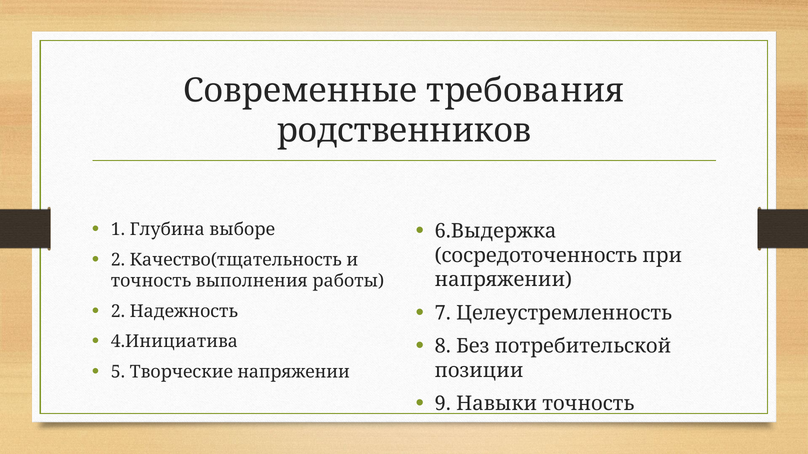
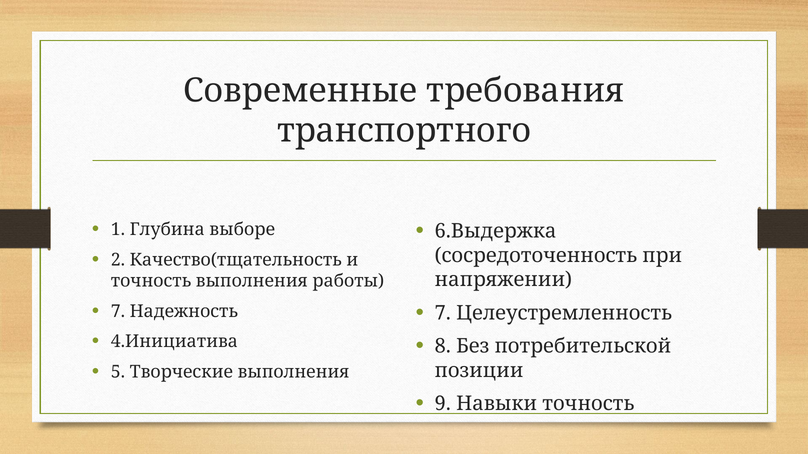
родственников: родственников -> транспортного
2 at (118, 312): 2 -> 7
Творческие напряжении: напряжении -> выполнения
